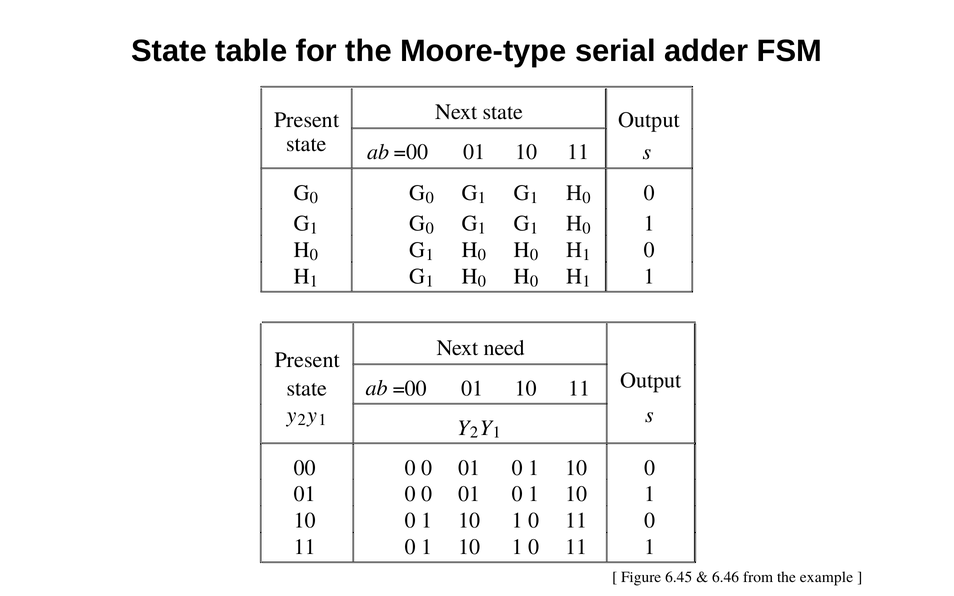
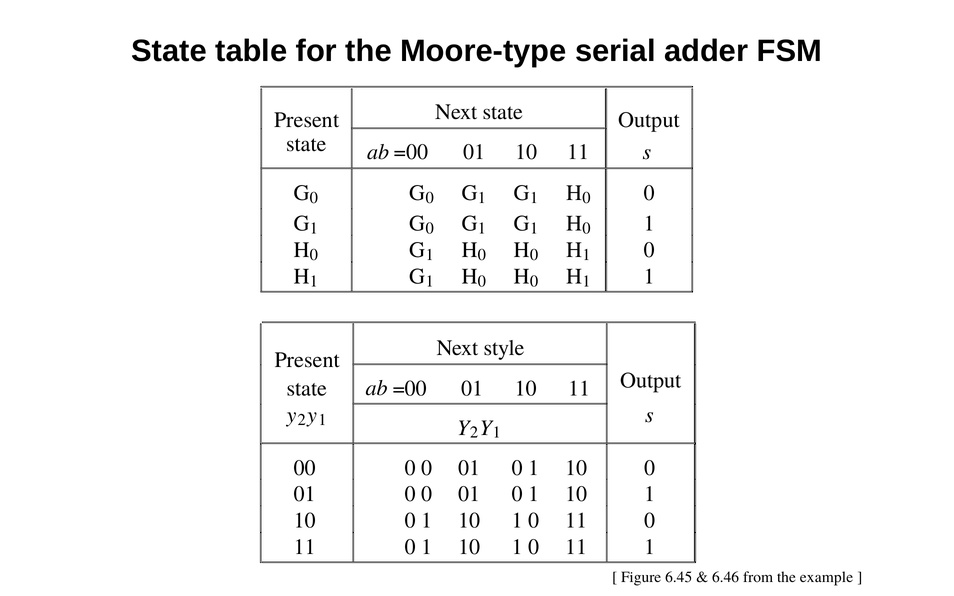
need: need -> style
